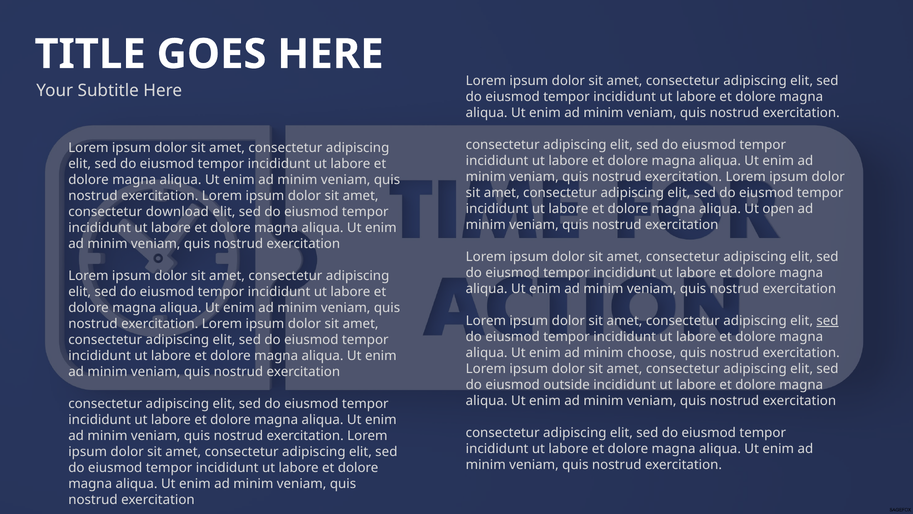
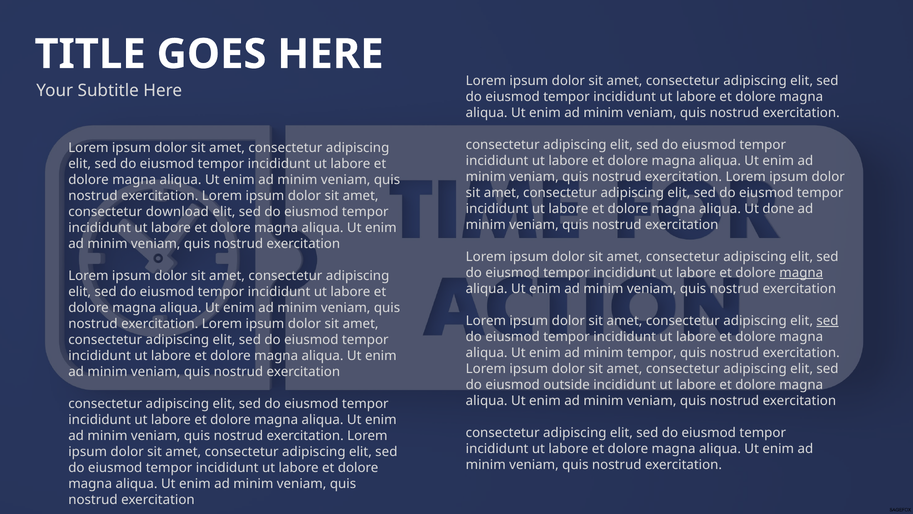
open: open -> done
magna at (801, 273) underline: none -> present
minim choose: choose -> tempor
